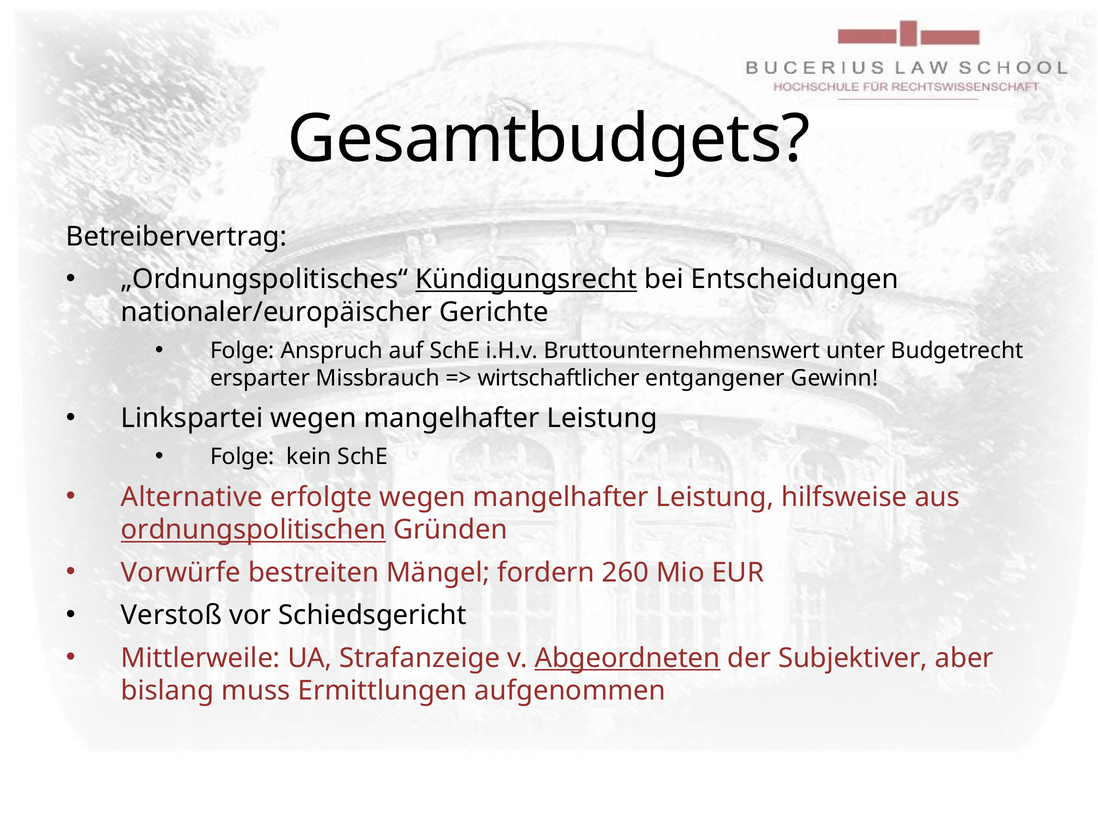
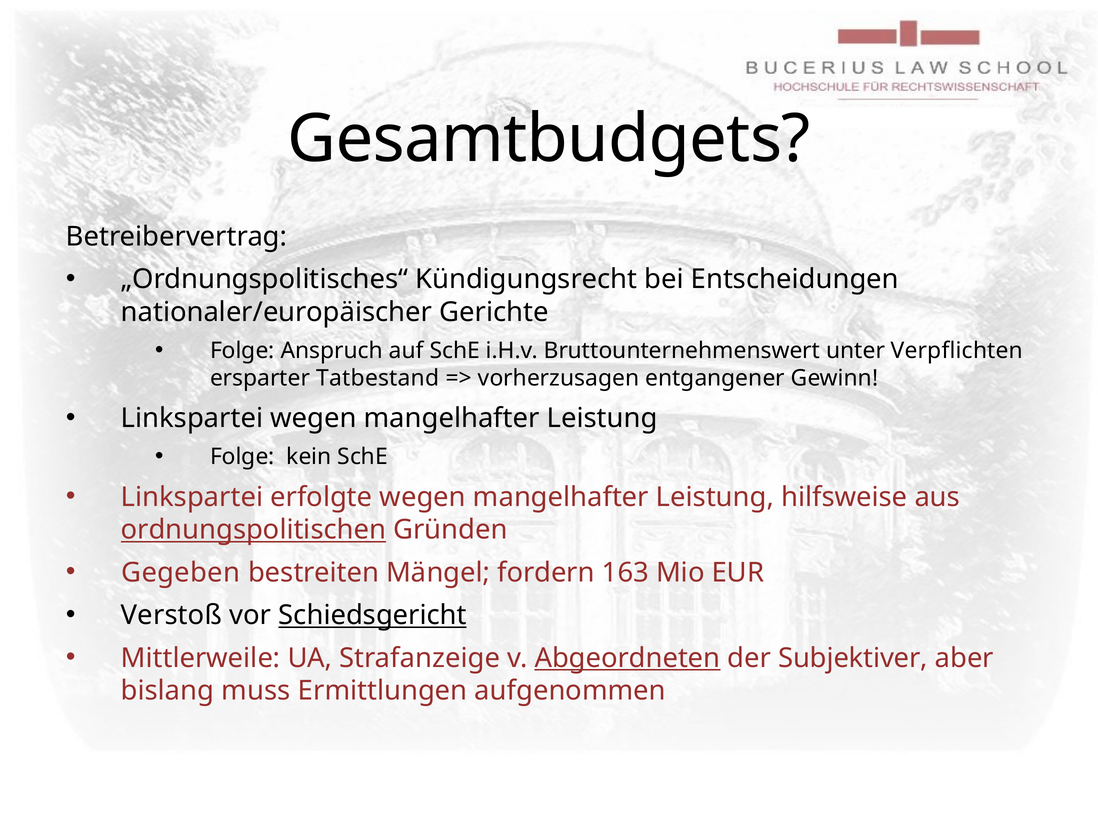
Kündigungsrecht underline: present -> none
Budgetrecht: Budgetrecht -> Verpflichten
Missbrauch: Missbrauch -> Tatbestand
wirtschaftlicher: wirtschaftlicher -> vorherzusagen
Alternative at (192, 497): Alternative -> Linkspartei
Vorwürfe: Vorwürfe -> Gegeben
260: 260 -> 163
Schiedsgericht underline: none -> present
